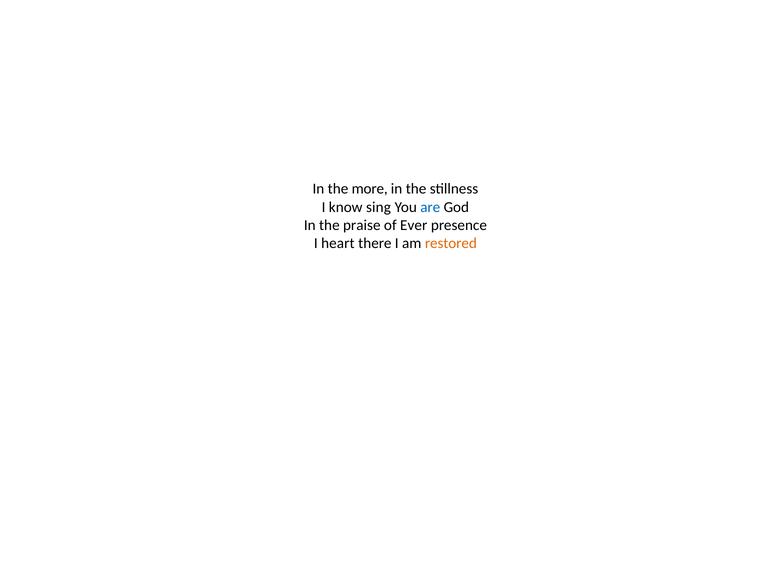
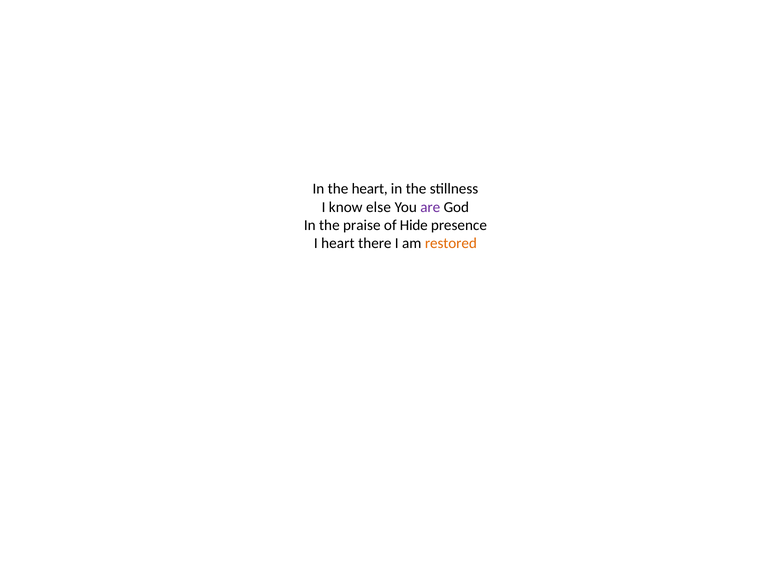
the more: more -> heart
sing: sing -> else
are colour: blue -> purple
Ever: Ever -> Hide
